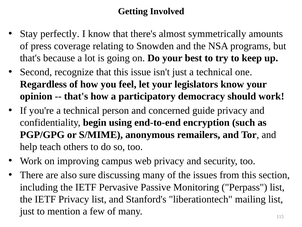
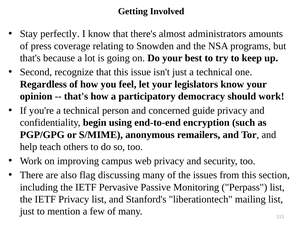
symmetrically: symmetrically -> administrators
sure: sure -> flag
